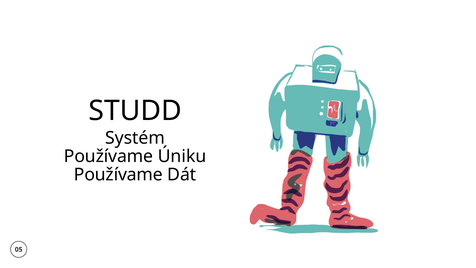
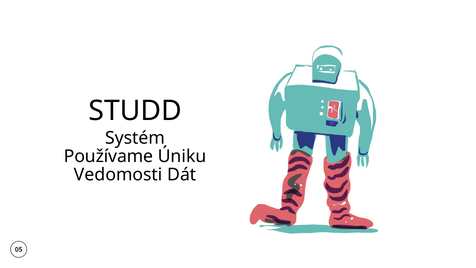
Používame at (118, 175): Používame -> Vedomosti
